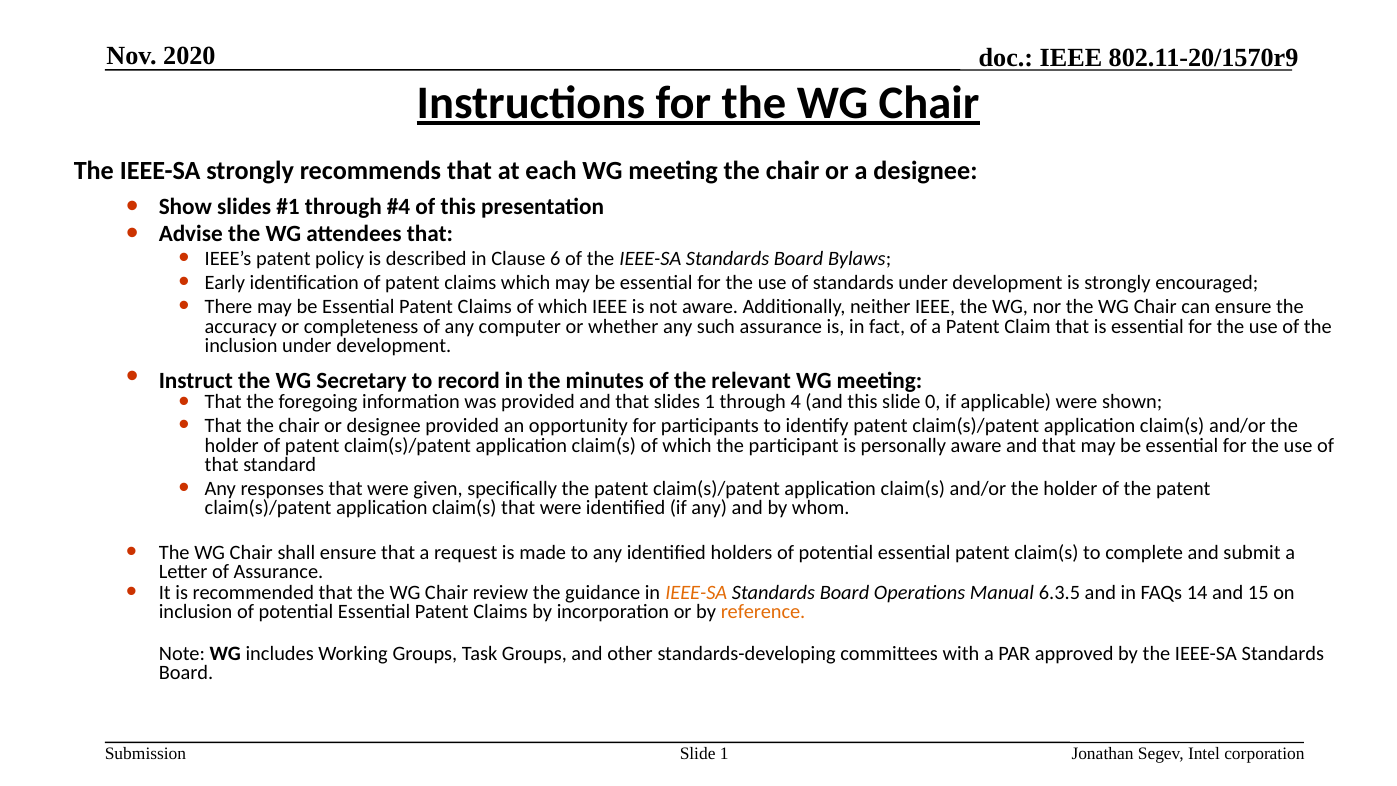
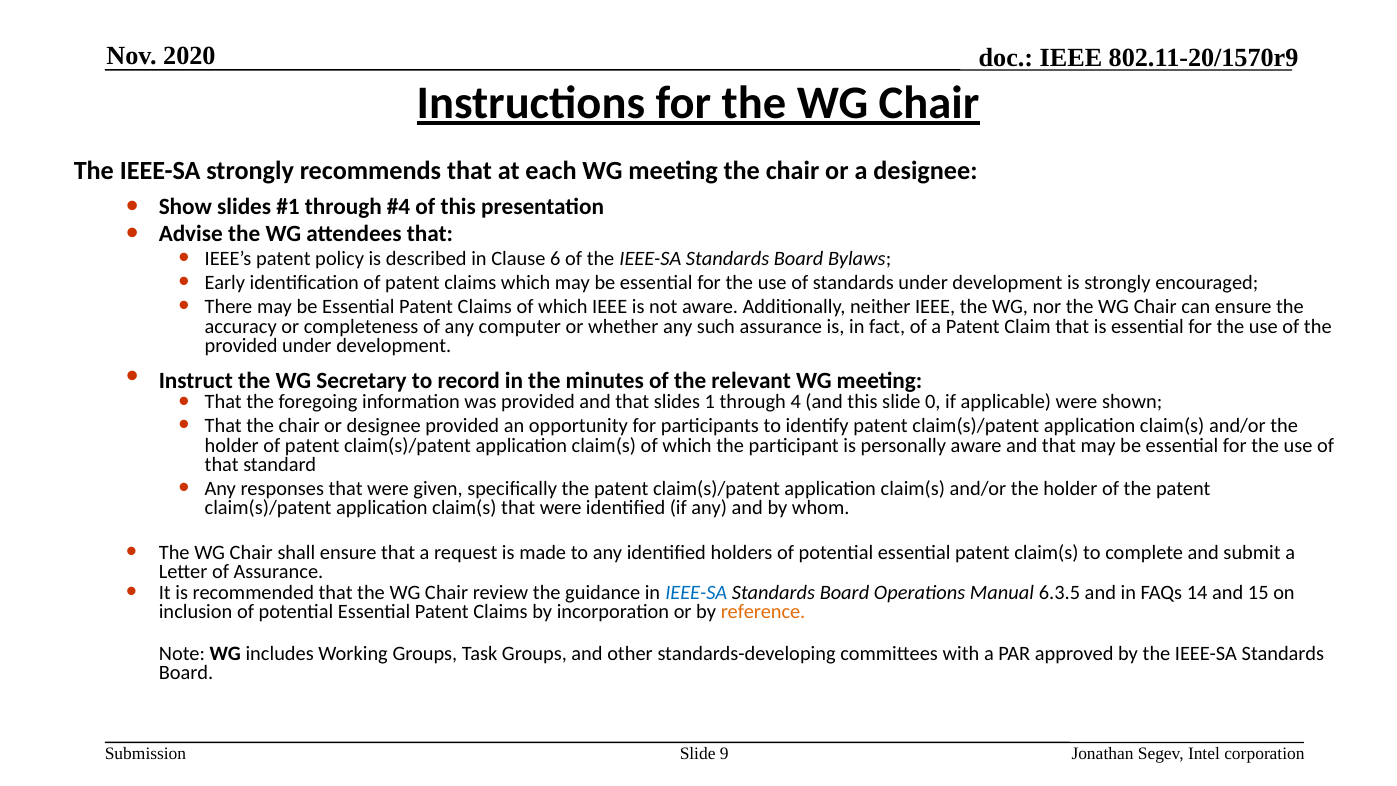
inclusion at (241, 346): inclusion -> provided
IEEE-SA at (696, 592) colour: orange -> blue
Slide 1: 1 -> 9
